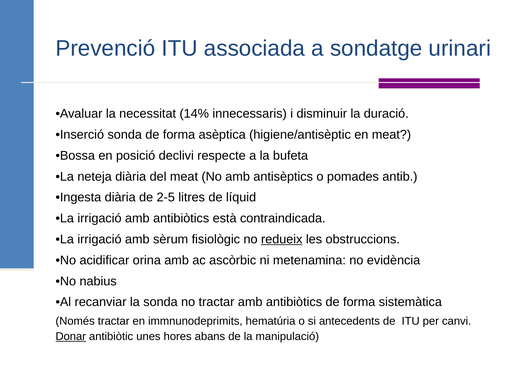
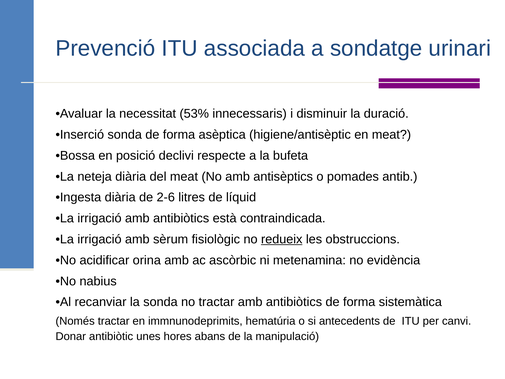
14%: 14% -> 53%
2-5: 2-5 -> 2-6
Donar underline: present -> none
